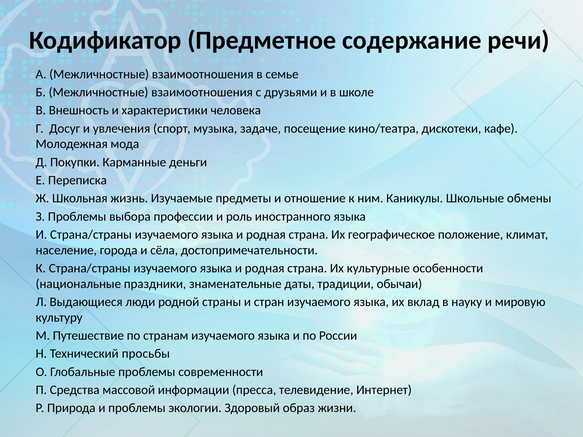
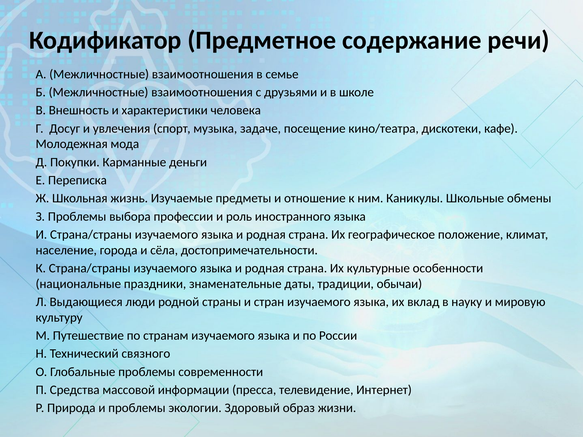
просьбы: просьбы -> связного
